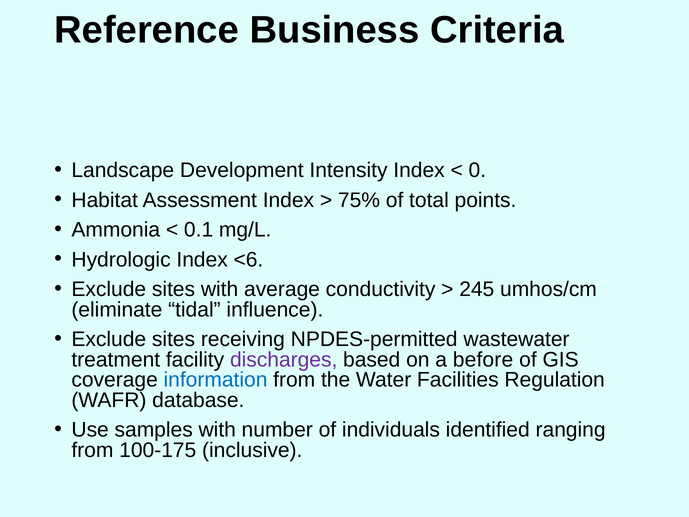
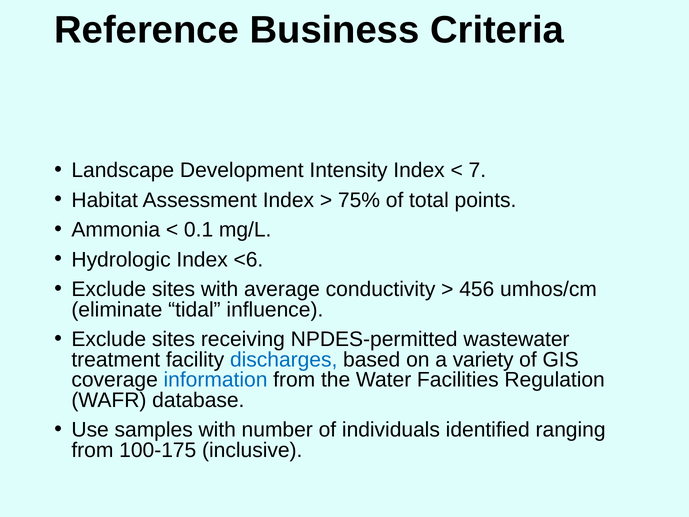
0: 0 -> 7
245: 245 -> 456
discharges colour: purple -> blue
before: before -> variety
